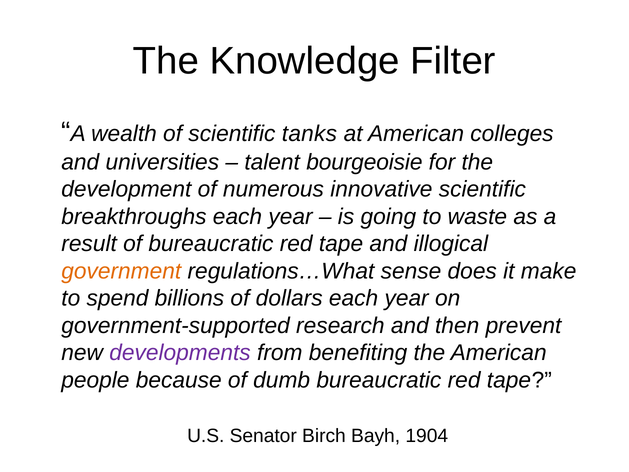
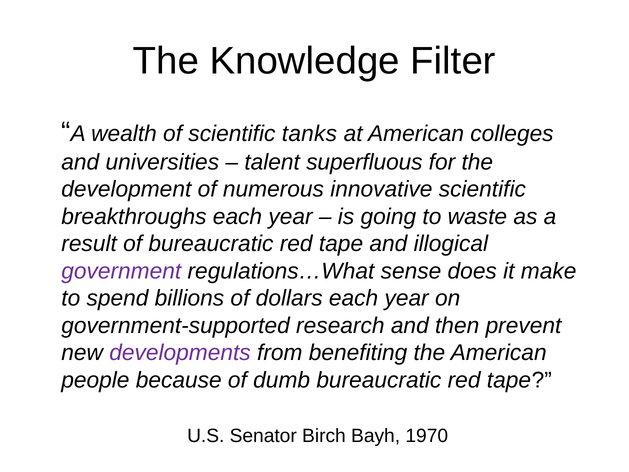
bourgeoisie: bourgeoisie -> superfluous
government colour: orange -> purple
1904: 1904 -> 1970
